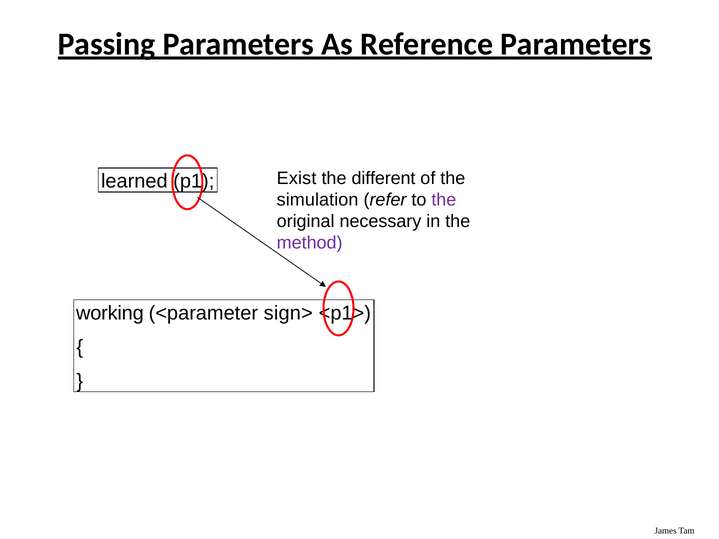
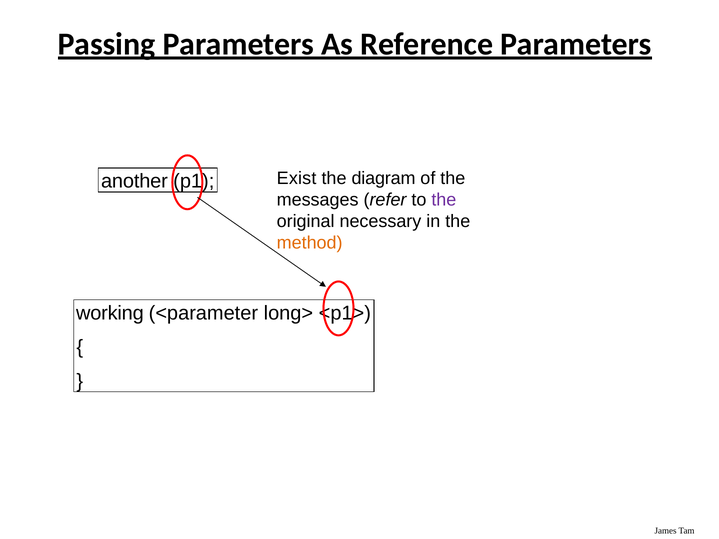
different: different -> diagram
learned: learned -> another
simulation: simulation -> messages
method colour: purple -> orange
sign>: sign> -> long>
